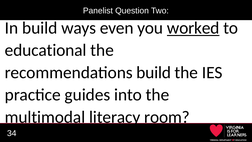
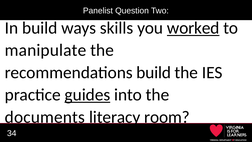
even: even -> skills
educational: educational -> manipulate
guides underline: none -> present
multimodal: multimodal -> documents
